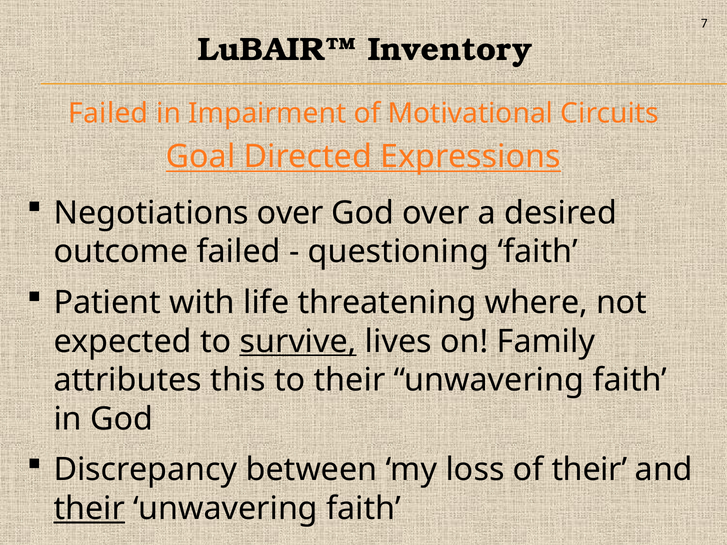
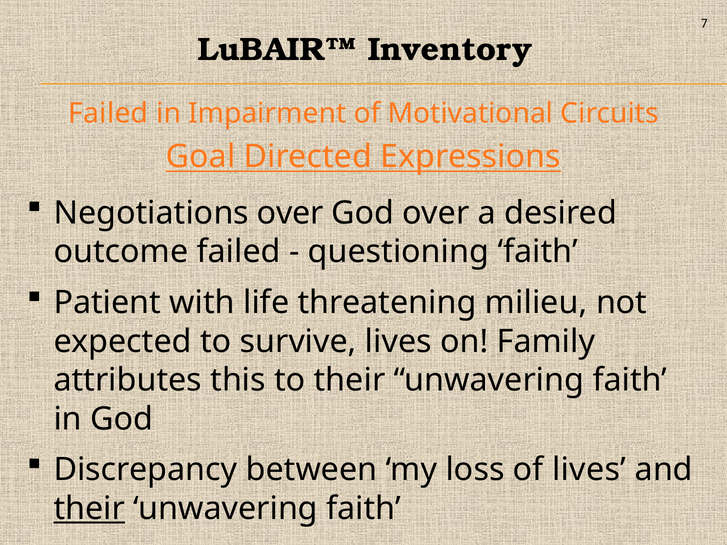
where: where -> milieu
survive underline: present -> none
of their: their -> lives
